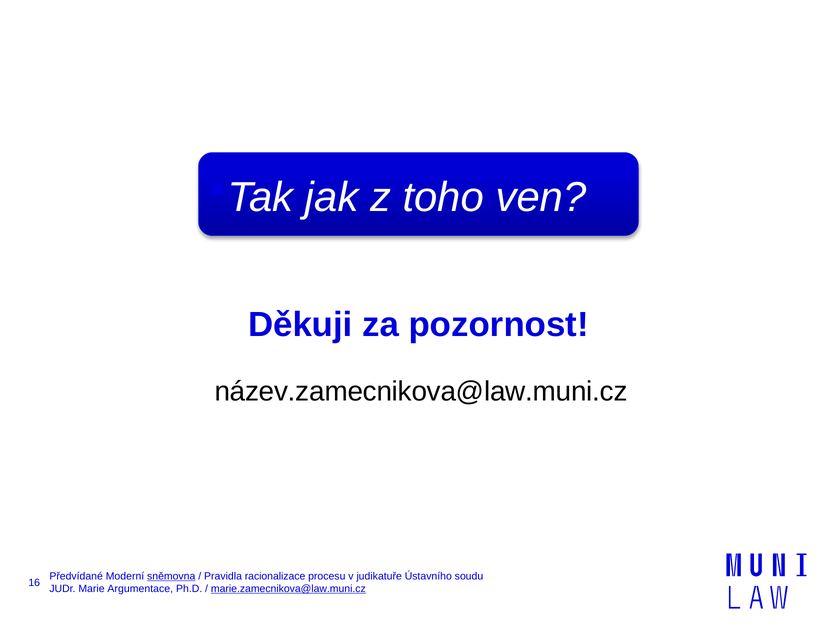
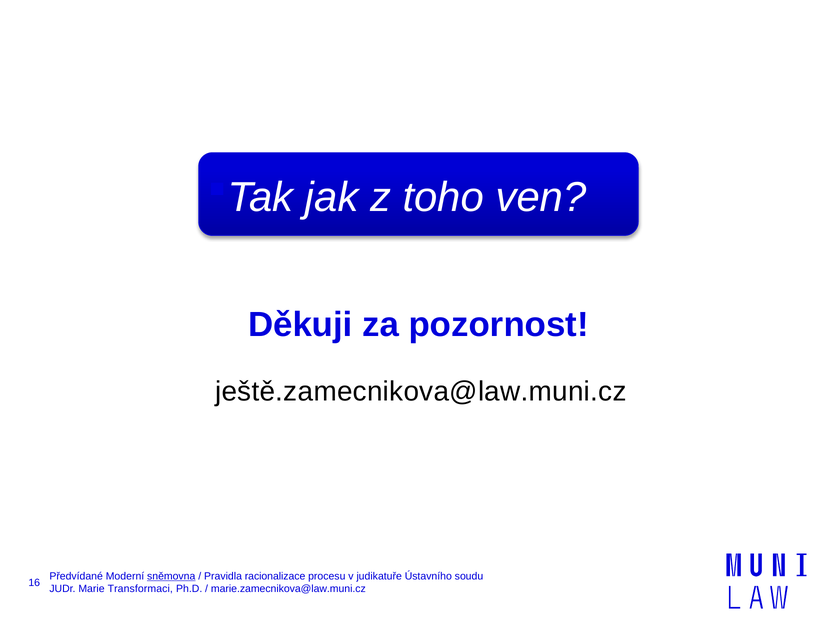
název.zamecnikova@law.muni.cz: název.zamecnikova@law.muni.cz -> ještě.zamecnikova@law.muni.cz
Argumentace: Argumentace -> Transformaci
marie.zamecnikova@law.muni.cz underline: present -> none
